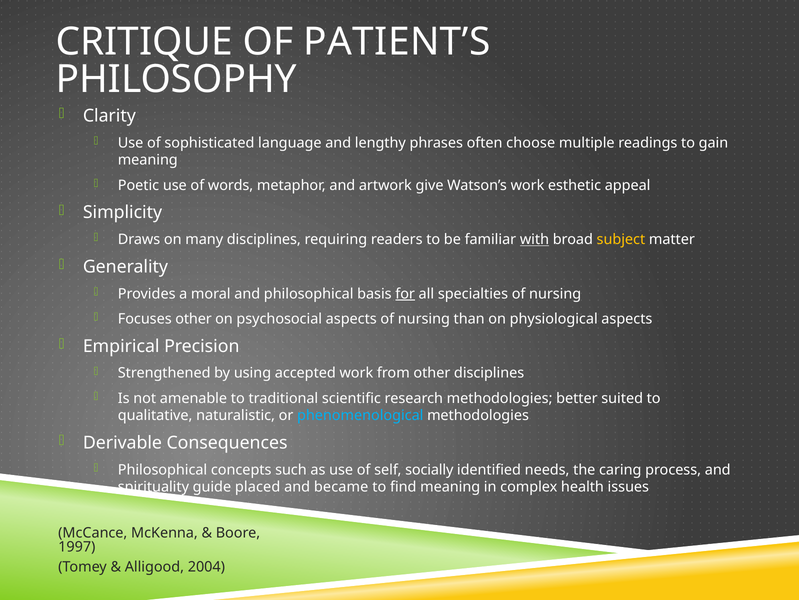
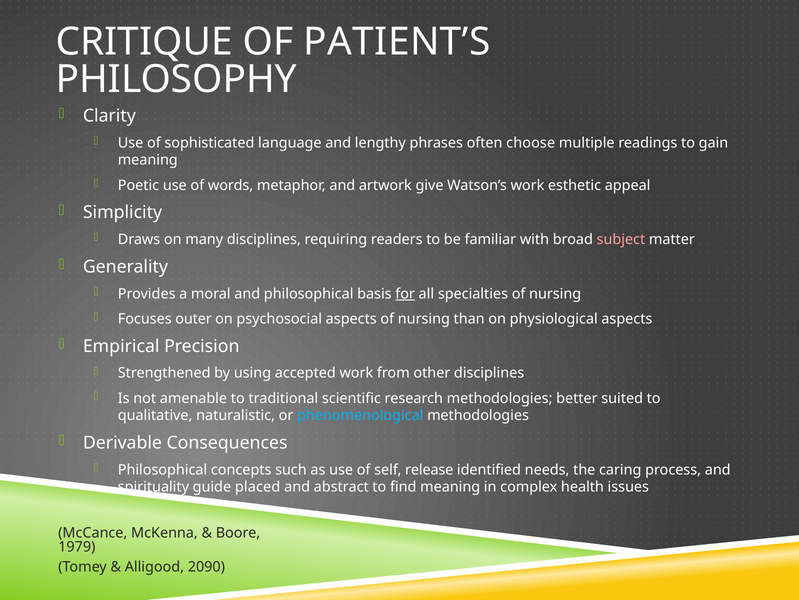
with underline: present -> none
subject colour: yellow -> pink
Focuses other: other -> outer
socially: socially -> release
became: became -> abstract
1997: 1997 -> 1979
2004: 2004 -> 2090
